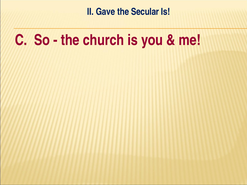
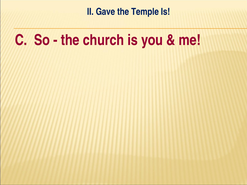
Secular: Secular -> Temple
